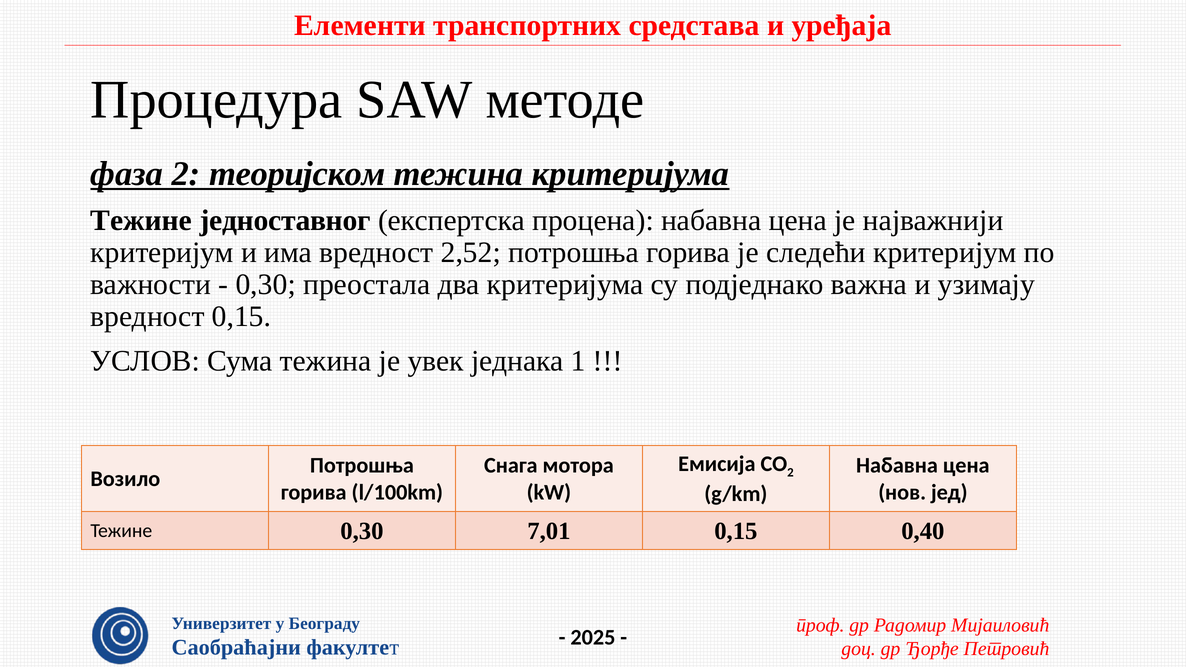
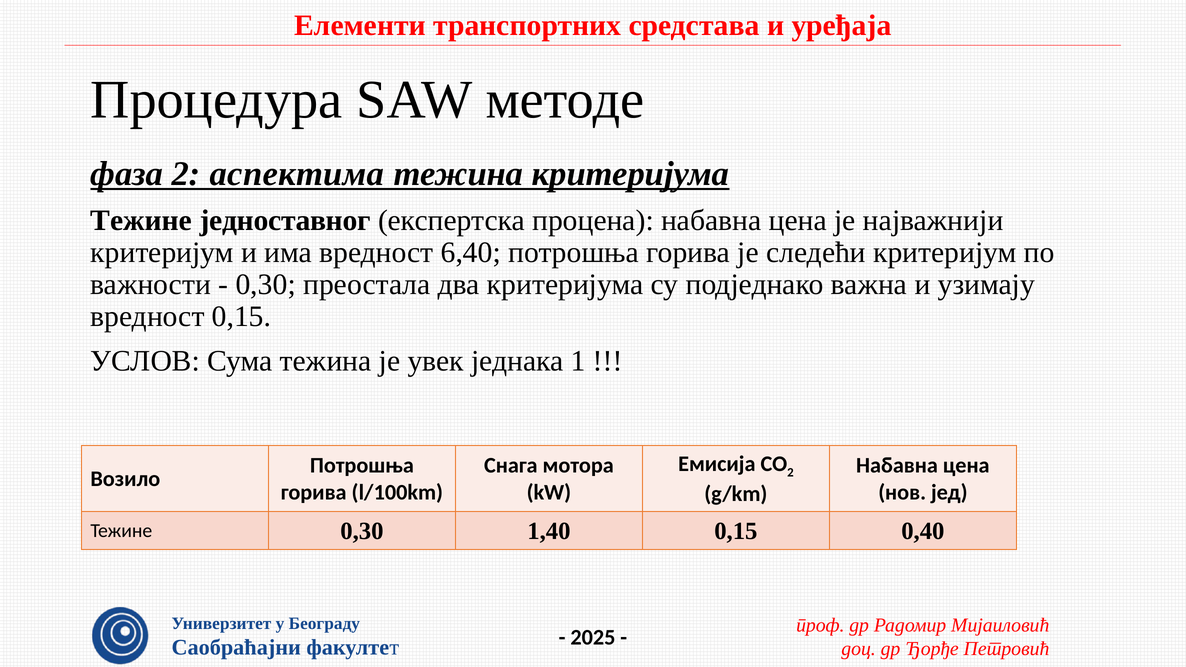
теоријском: теоријском -> аспектима
2,52: 2,52 -> 6,40
7,01: 7,01 -> 1,40
